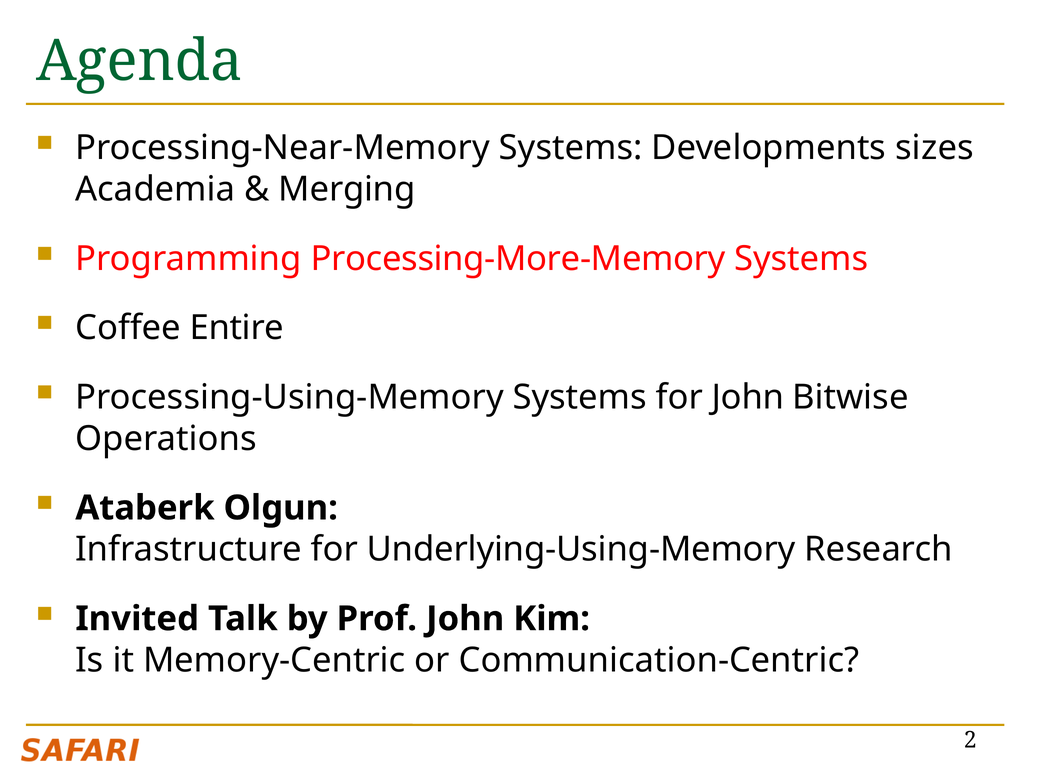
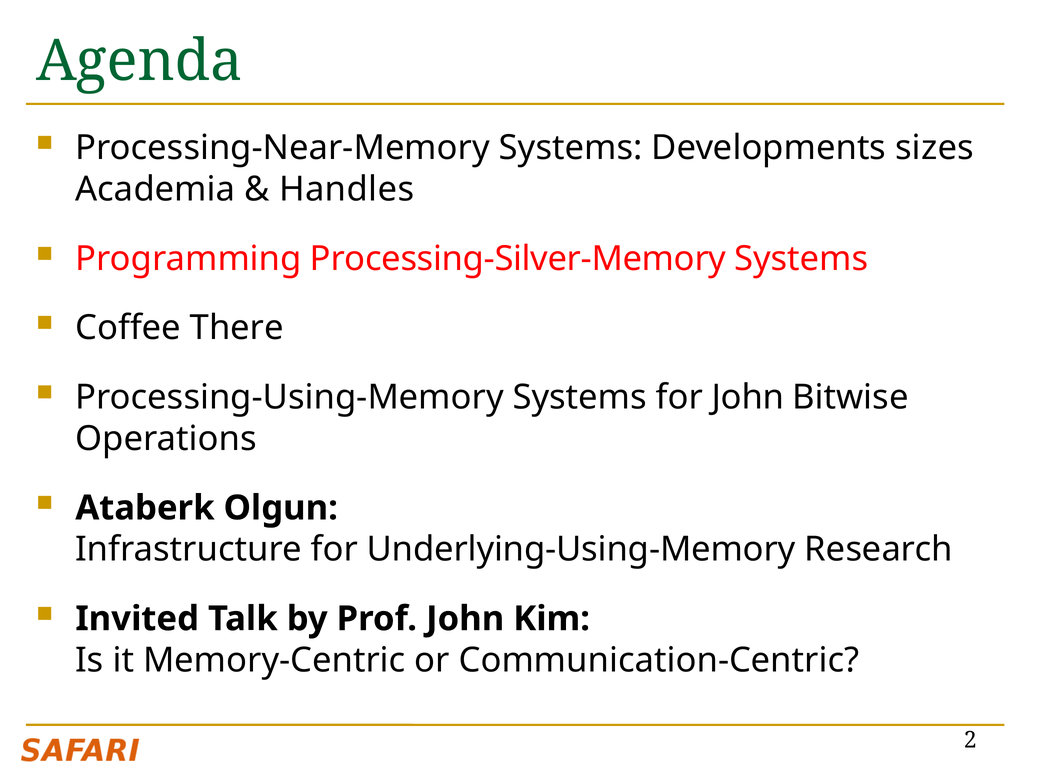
Merging: Merging -> Handles
Processing-More-Memory: Processing-More-Memory -> Processing-Silver-Memory
Entire: Entire -> There
